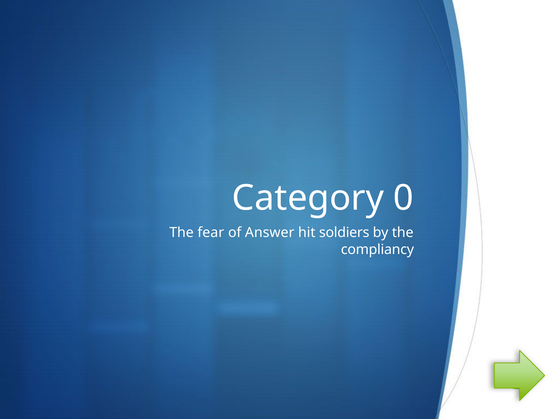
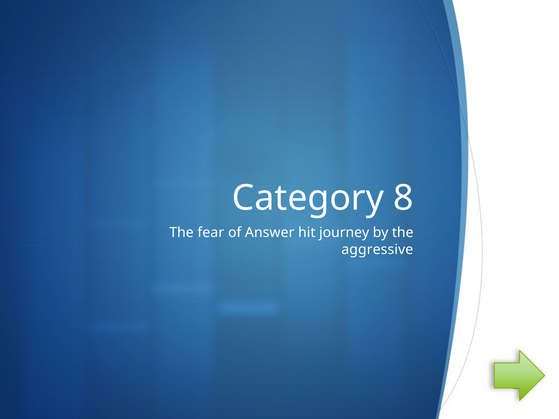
0: 0 -> 8
soldiers: soldiers -> journey
compliancy: compliancy -> aggressive
